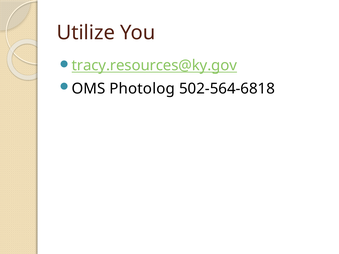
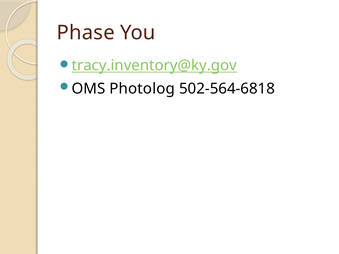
Utilize: Utilize -> Phase
tracy.resources@ky.gov: tracy.resources@ky.gov -> tracy.inventory@ky.gov
